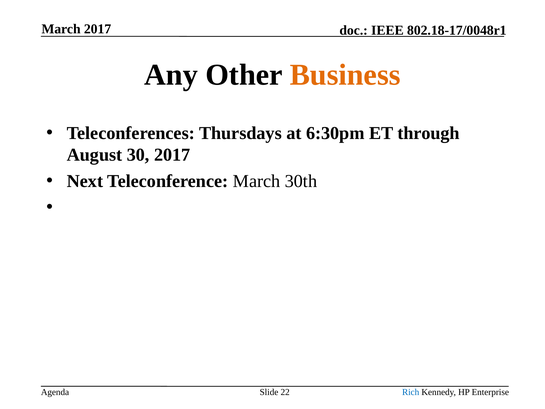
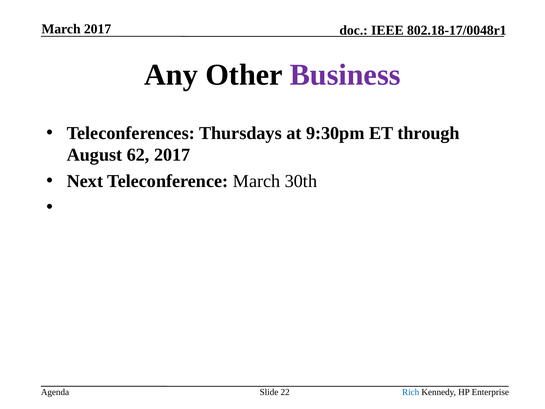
Business colour: orange -> purple
6:30pm: 6:30pm -> 9:30pm
30: 30 -> 62
